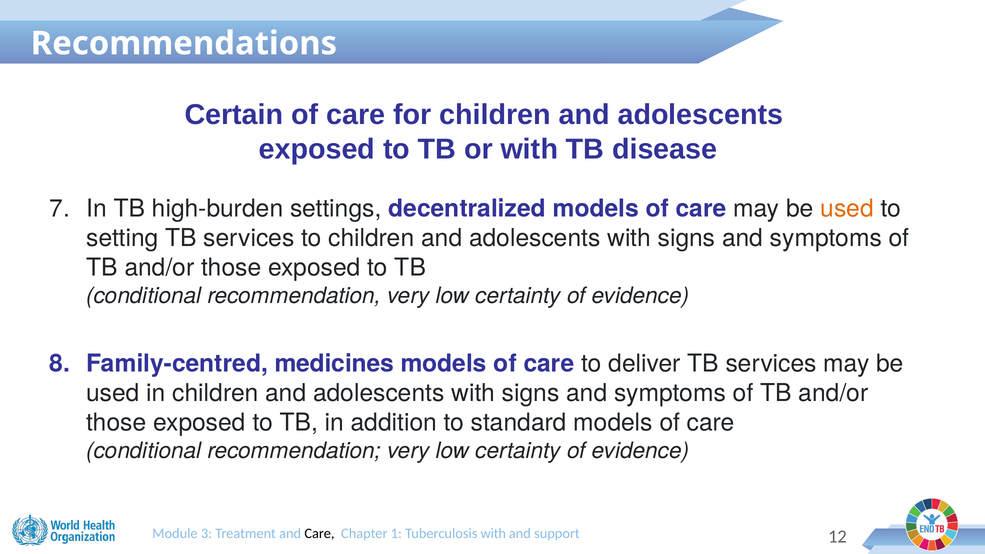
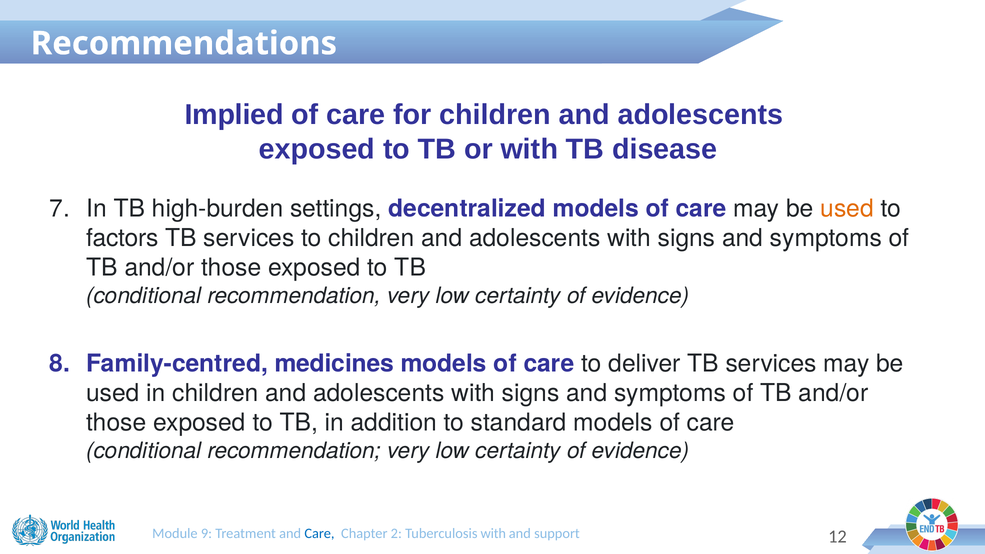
Certain: Certain -> Implied
setting: setting -> factors
3: 3 -> 9
Care at (319, 534) colour: black -> blue
1: 1 -> 2
